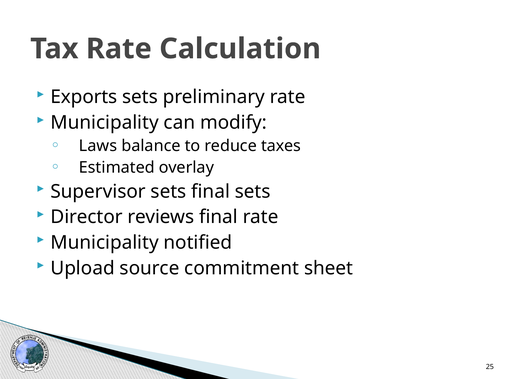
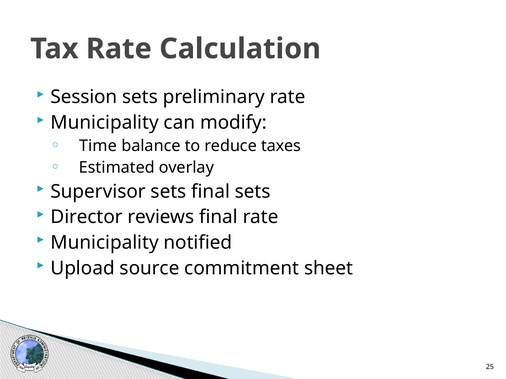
Exports: Exports -> Session
Laws: Laws -> Time
